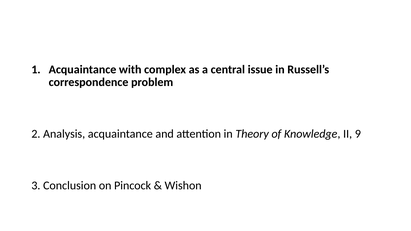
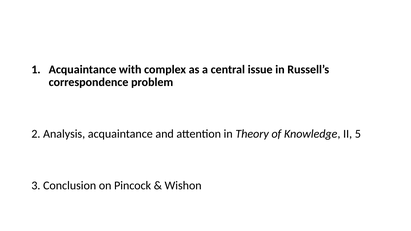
9: 9 -> 5
